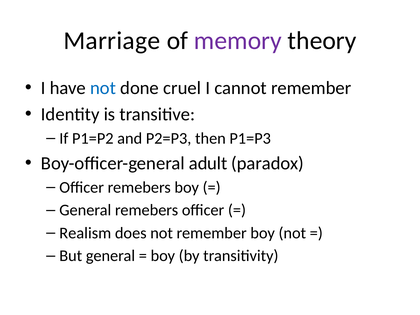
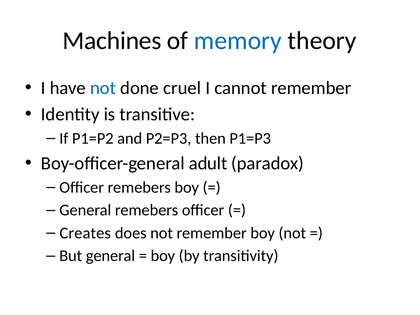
Marriage: Marriage -> Machines
memory colour: purple -> blue
Realism: Realism -> Creates
